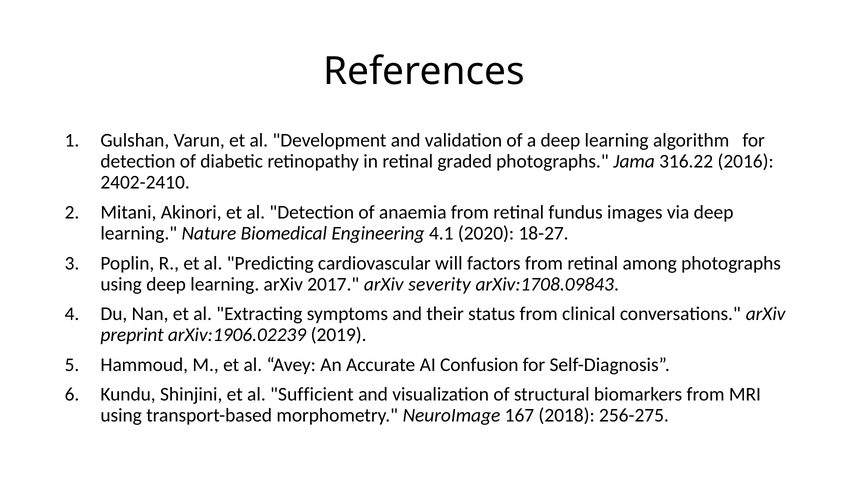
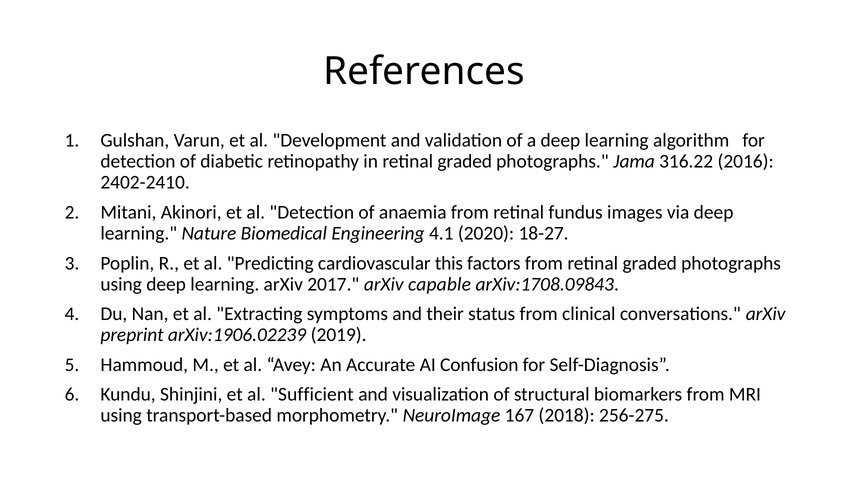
will: will -> this
from retinal among: among -> graded
severity: severity -> capable
